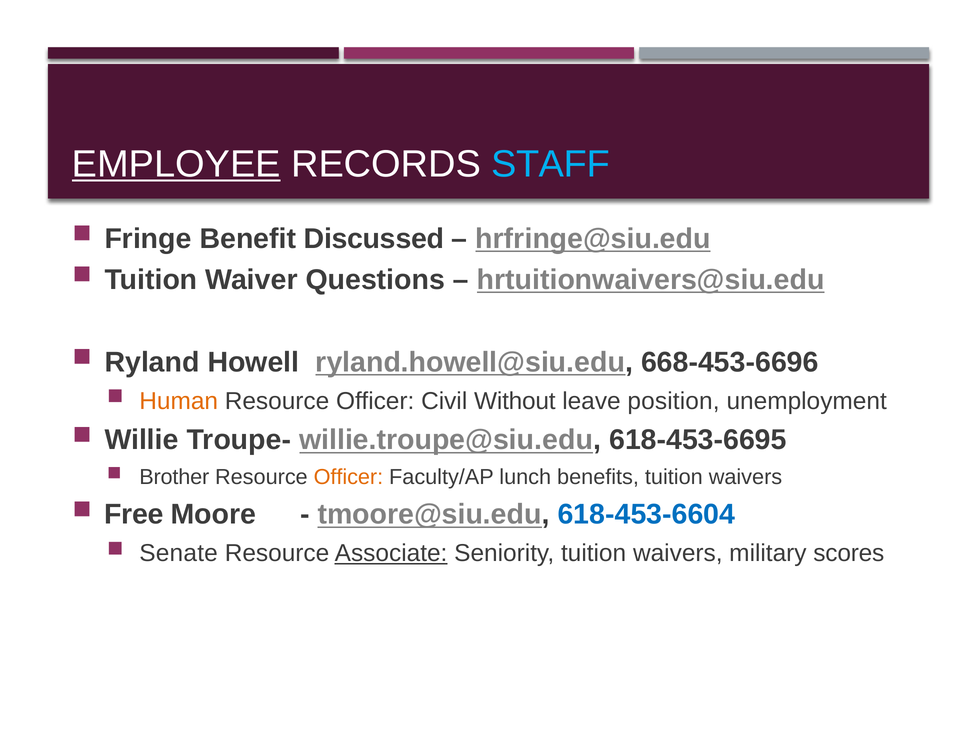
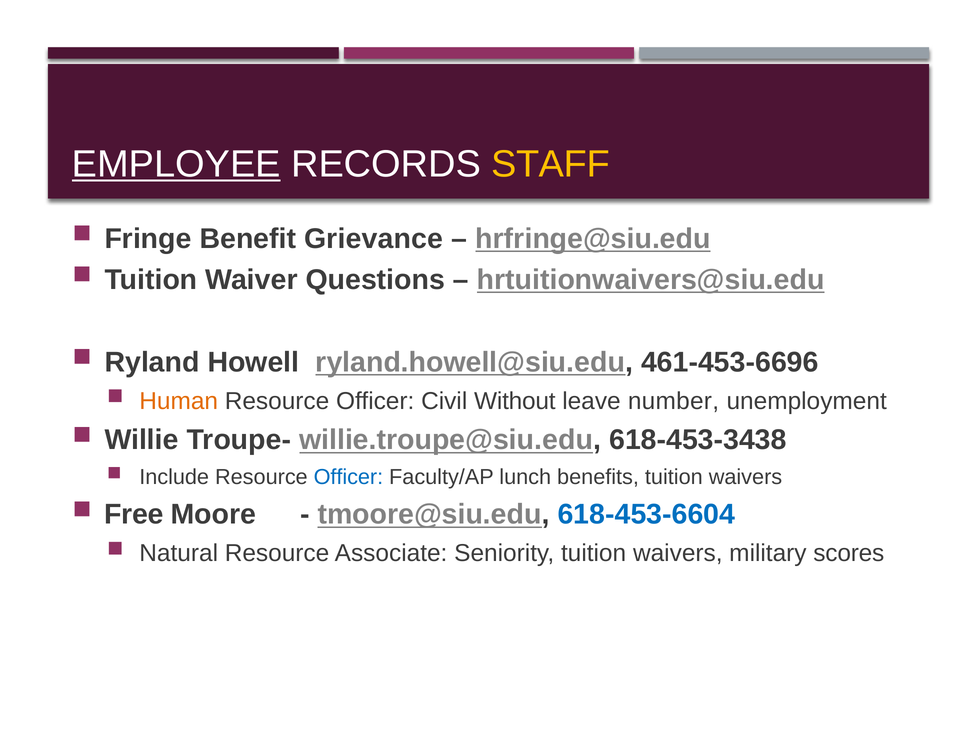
STAFF colour: light blue -> yellow
Discussed: Discussed -> Grievance
668-453-6696: 668-453-6696 -> 461-453-6696
position: position -> number
618-453-6695: 618-453-6695 -> 618-453-3438
Brother: Brother -> Include
Officer at (348, 477) colour: orange -> blue
Senate: Senate -> Natural
Associate underline: present -> none
